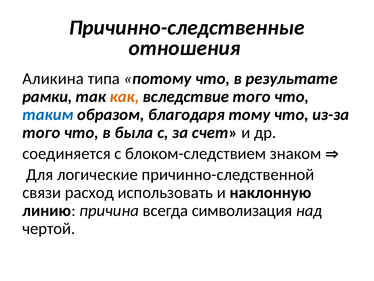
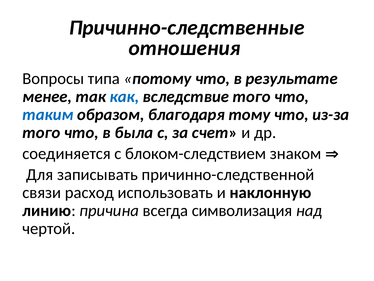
Аликина: Аликина -> Вопросы
рамки: рамки -> менее
как colour: orange -> blue
логические: логические -> записывать
